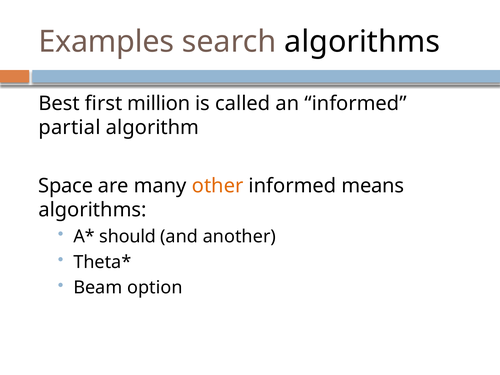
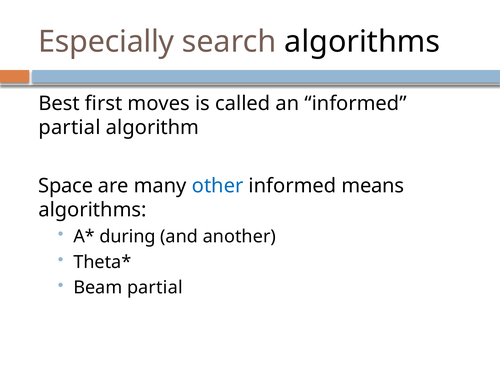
Examples: Examples -> Especially
million: million -> moves
other colour: orange -> blue
should: should -> during
Beam option: option -> partial
